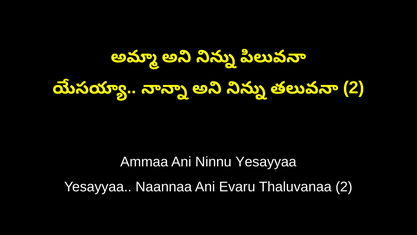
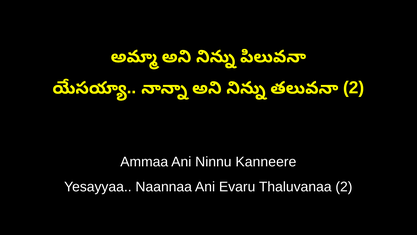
Ninnu Yesayyaa: Yesayyaa -> Kanneere
